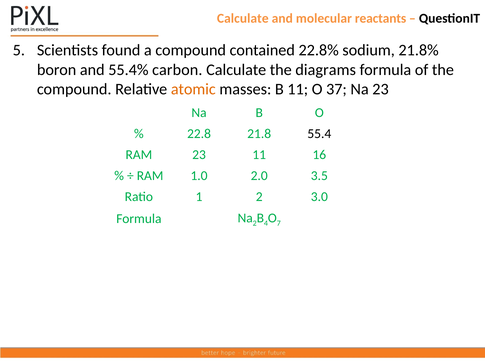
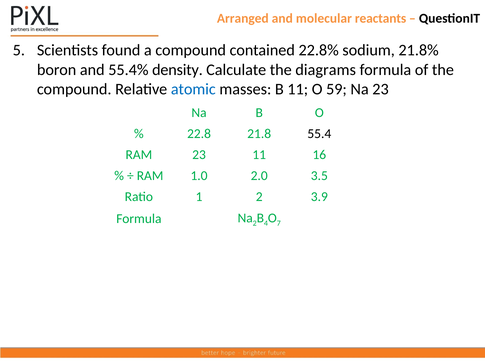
Calculate at (243, 18): Calculate -> Arranged
carbon: carbon -> density
atomic colour: orange -> blue
37: 37 -> 59
3.0: 3.0 -> 3.9
